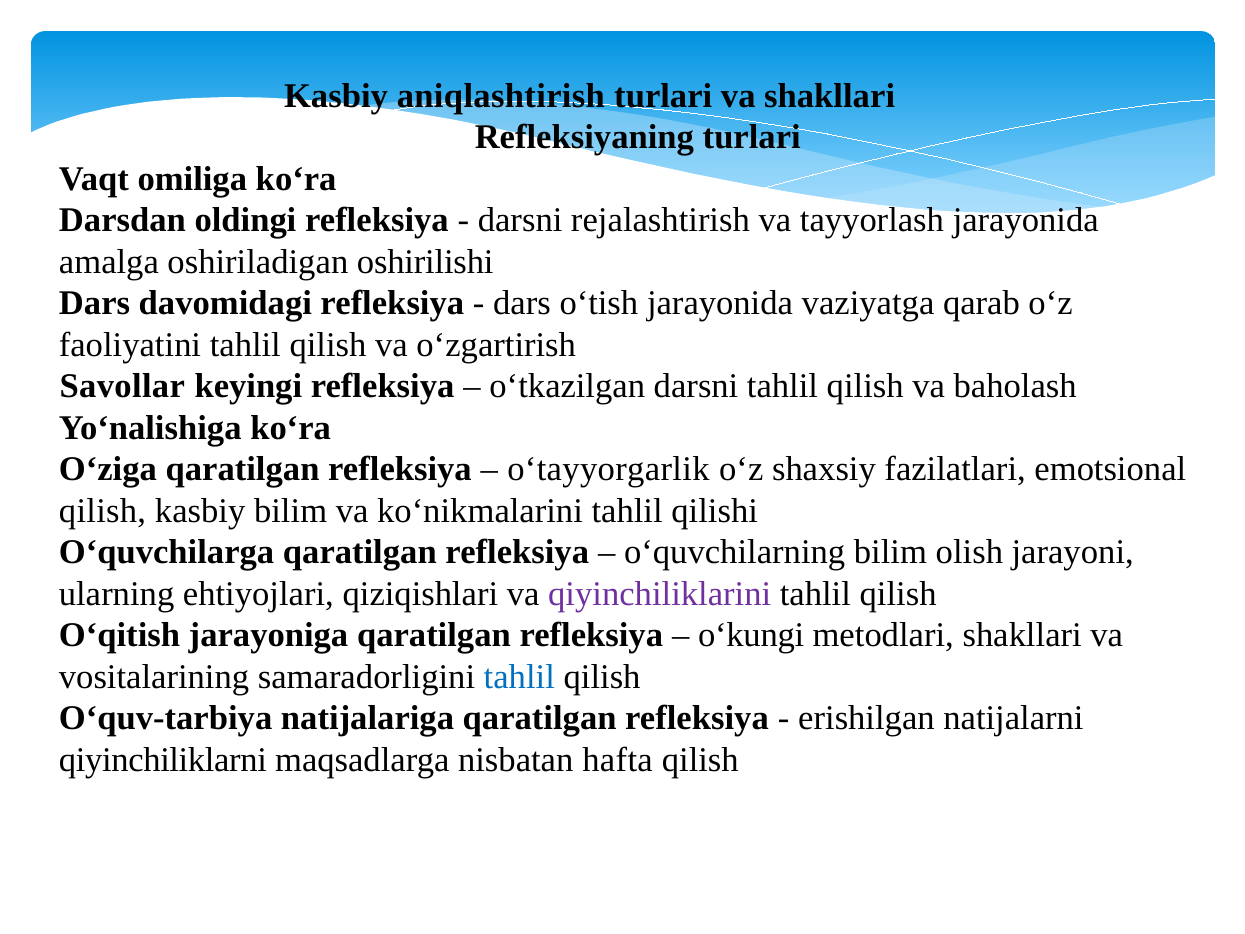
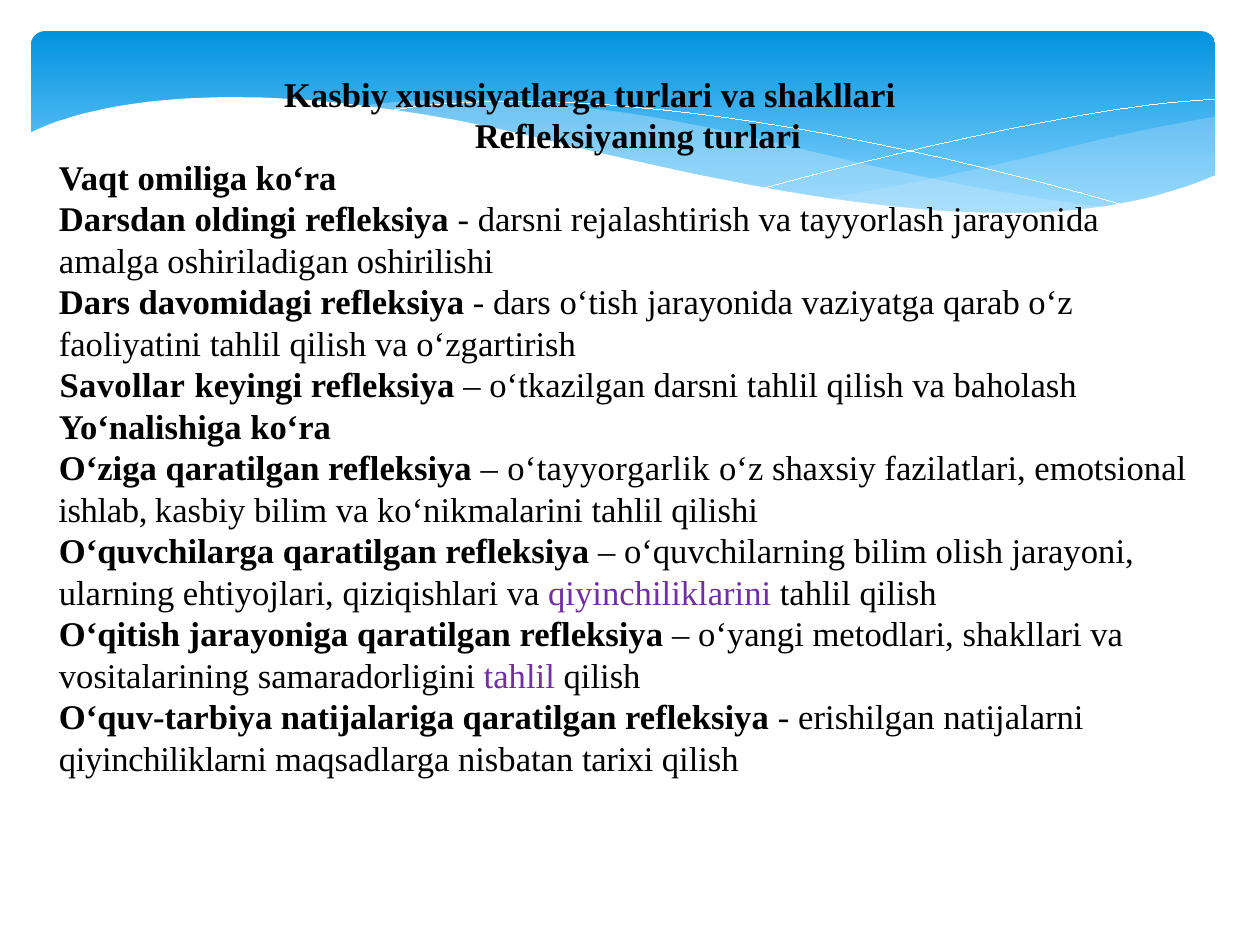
aniqlashtirish: aniqlashtirish -> xususiyatlarga
qilish at (103, 511): qilish -> ishlab
o‘kungi: o‘kungi -> o‘yangi
tahlil at (519, 677) colour: blue -> purple
hafta: hafta -> tarixi
